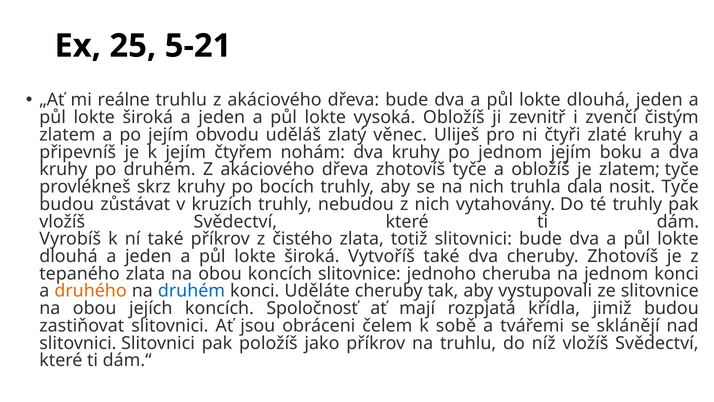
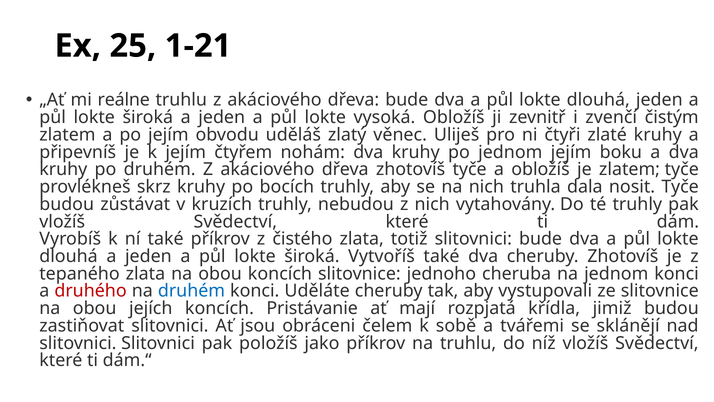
5-21: 5-21 -> 1-21
druhého colour: orange -> red
Spoločnosť: Spoločnosť -> Pristávanie
